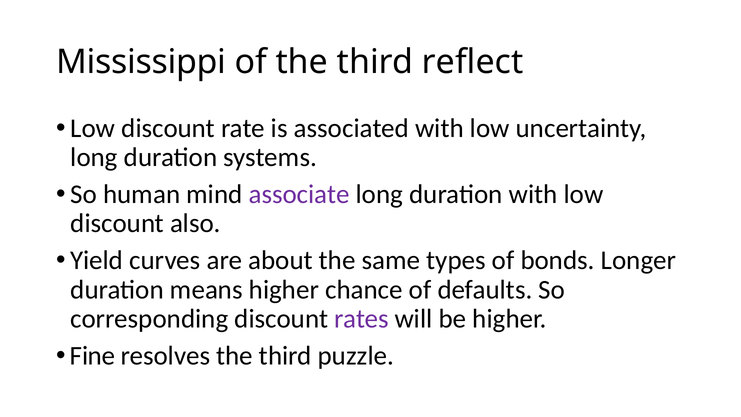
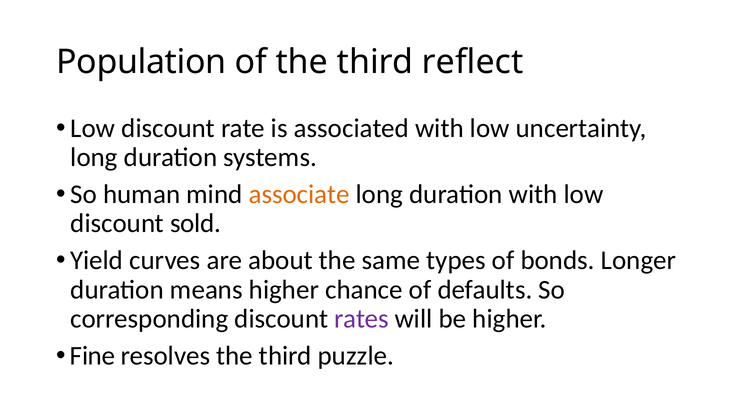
Mississippi: Mississippi -> Population
associate colour: purple -> orange
also: also -> sold
